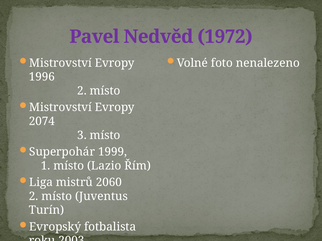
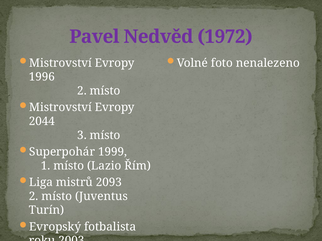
2074: 2074 -> 2044
2060: 2060 -> 2093
